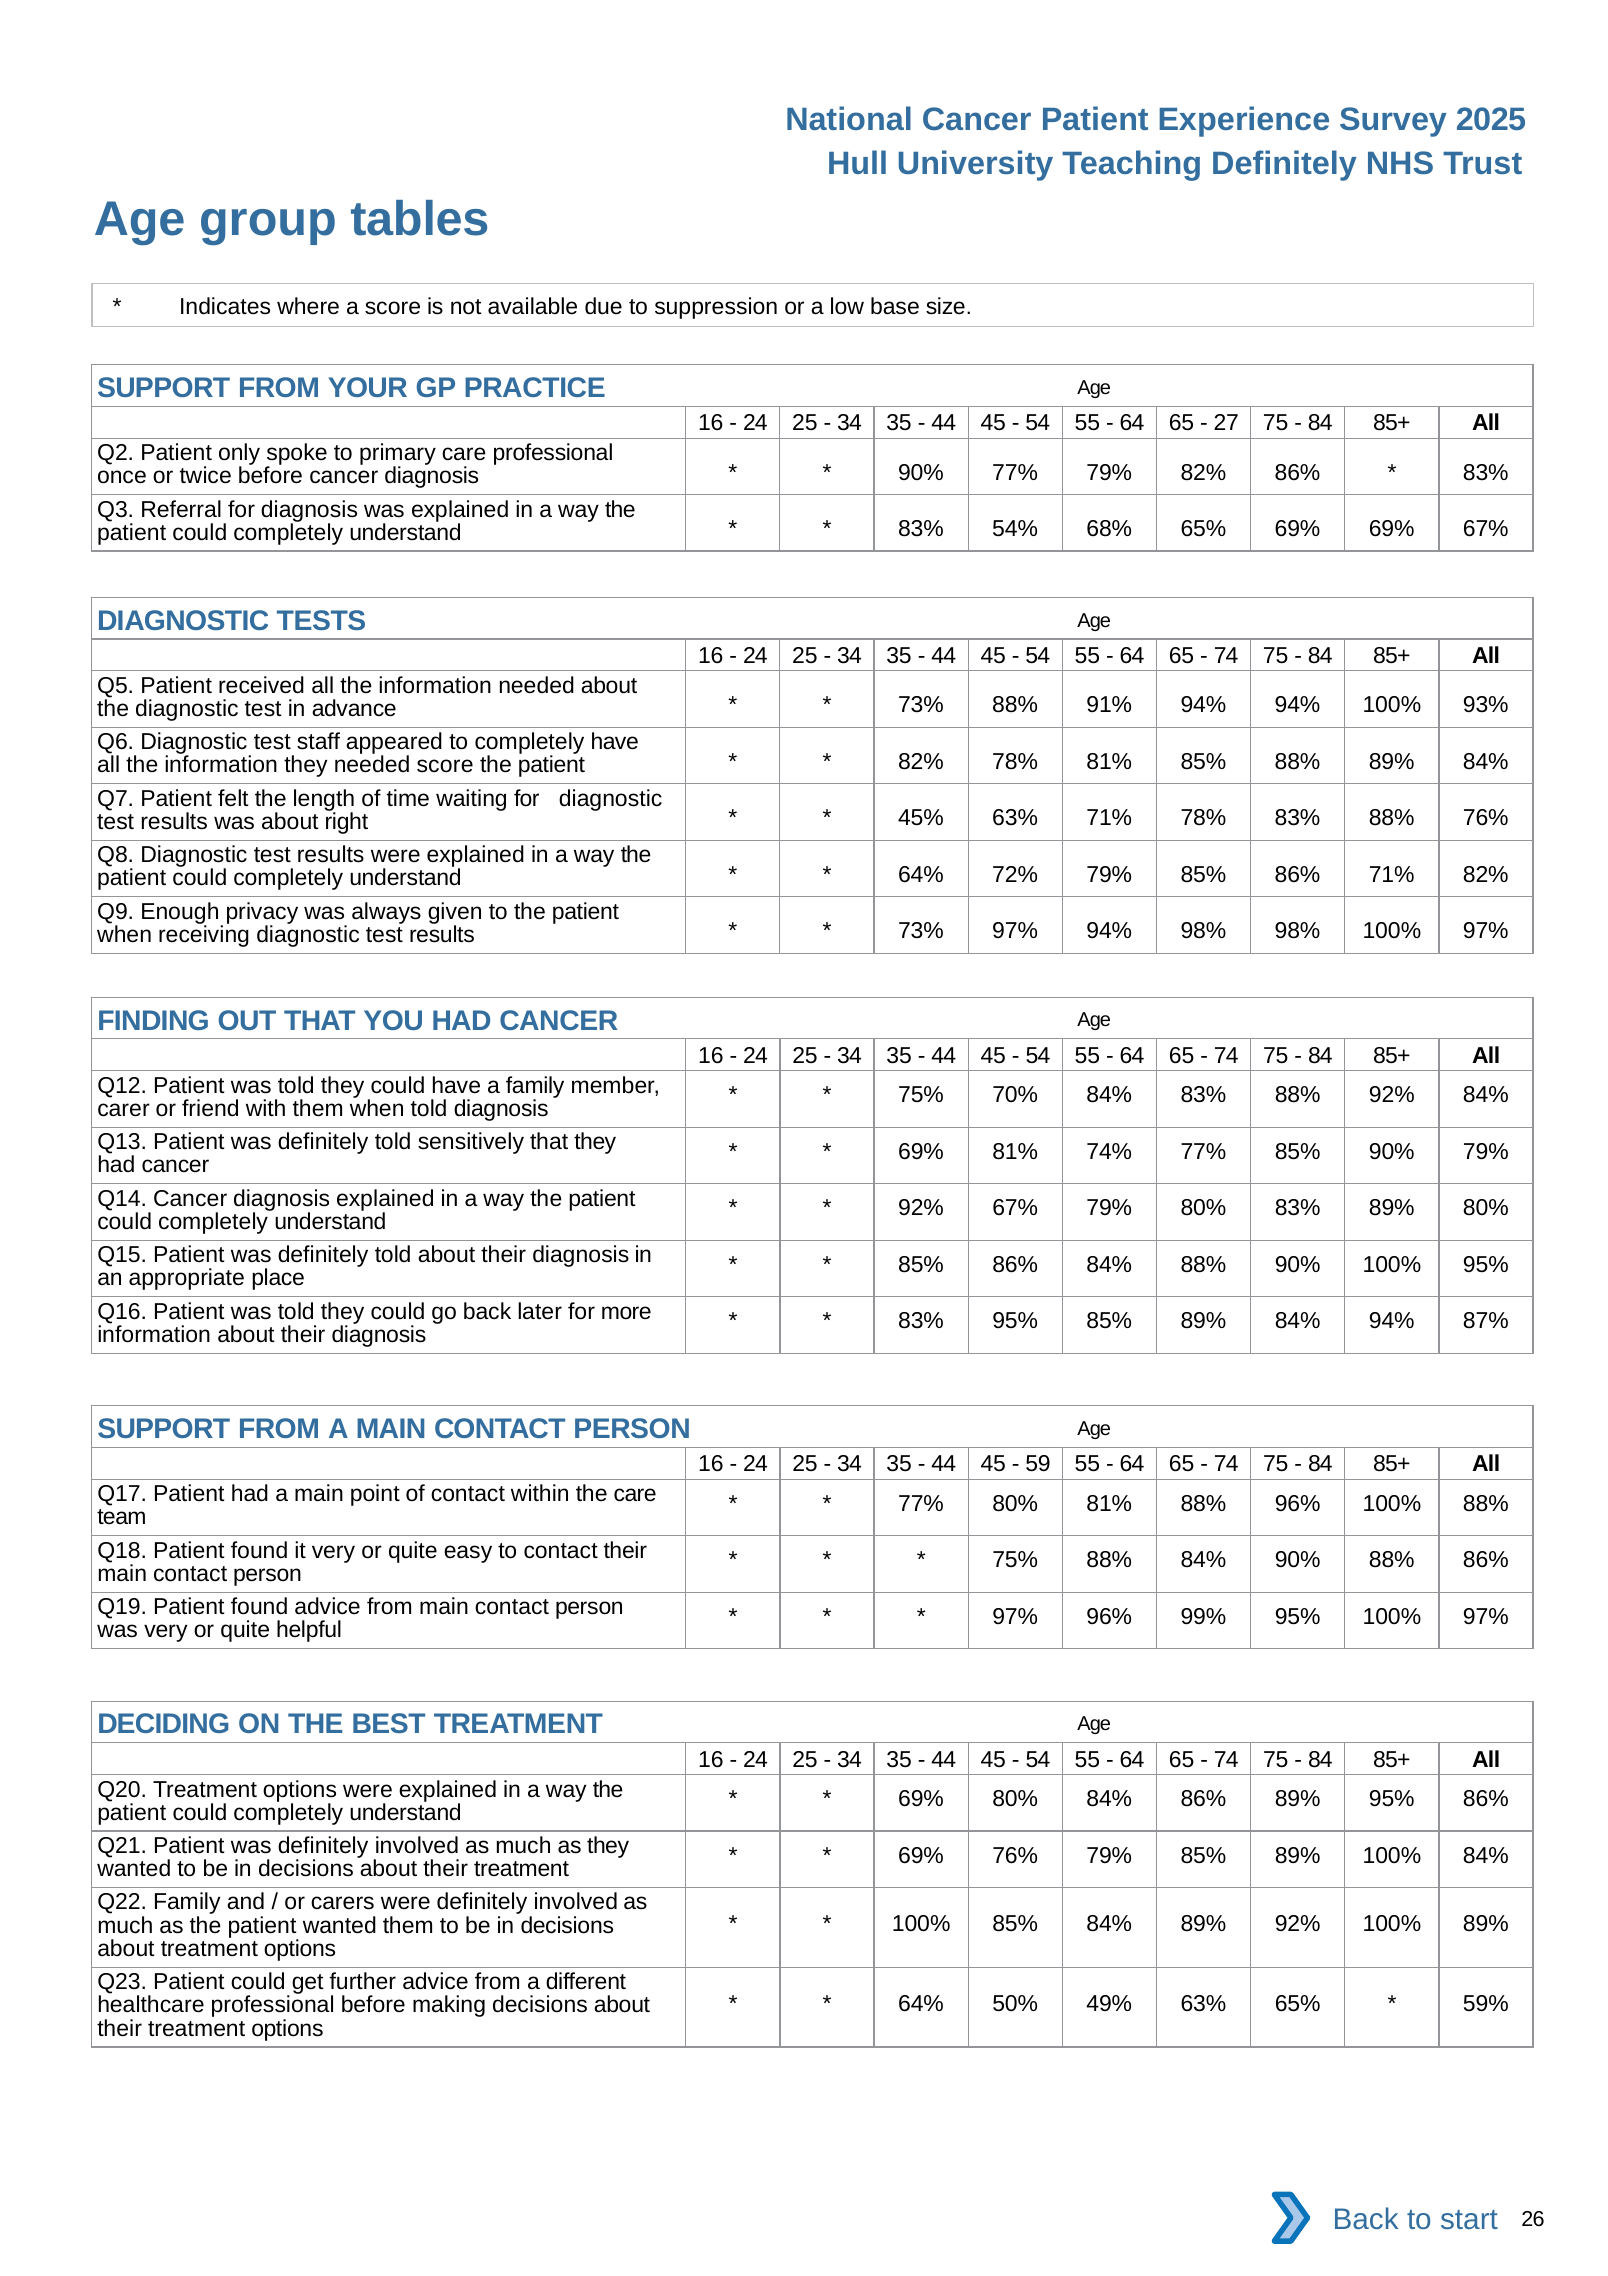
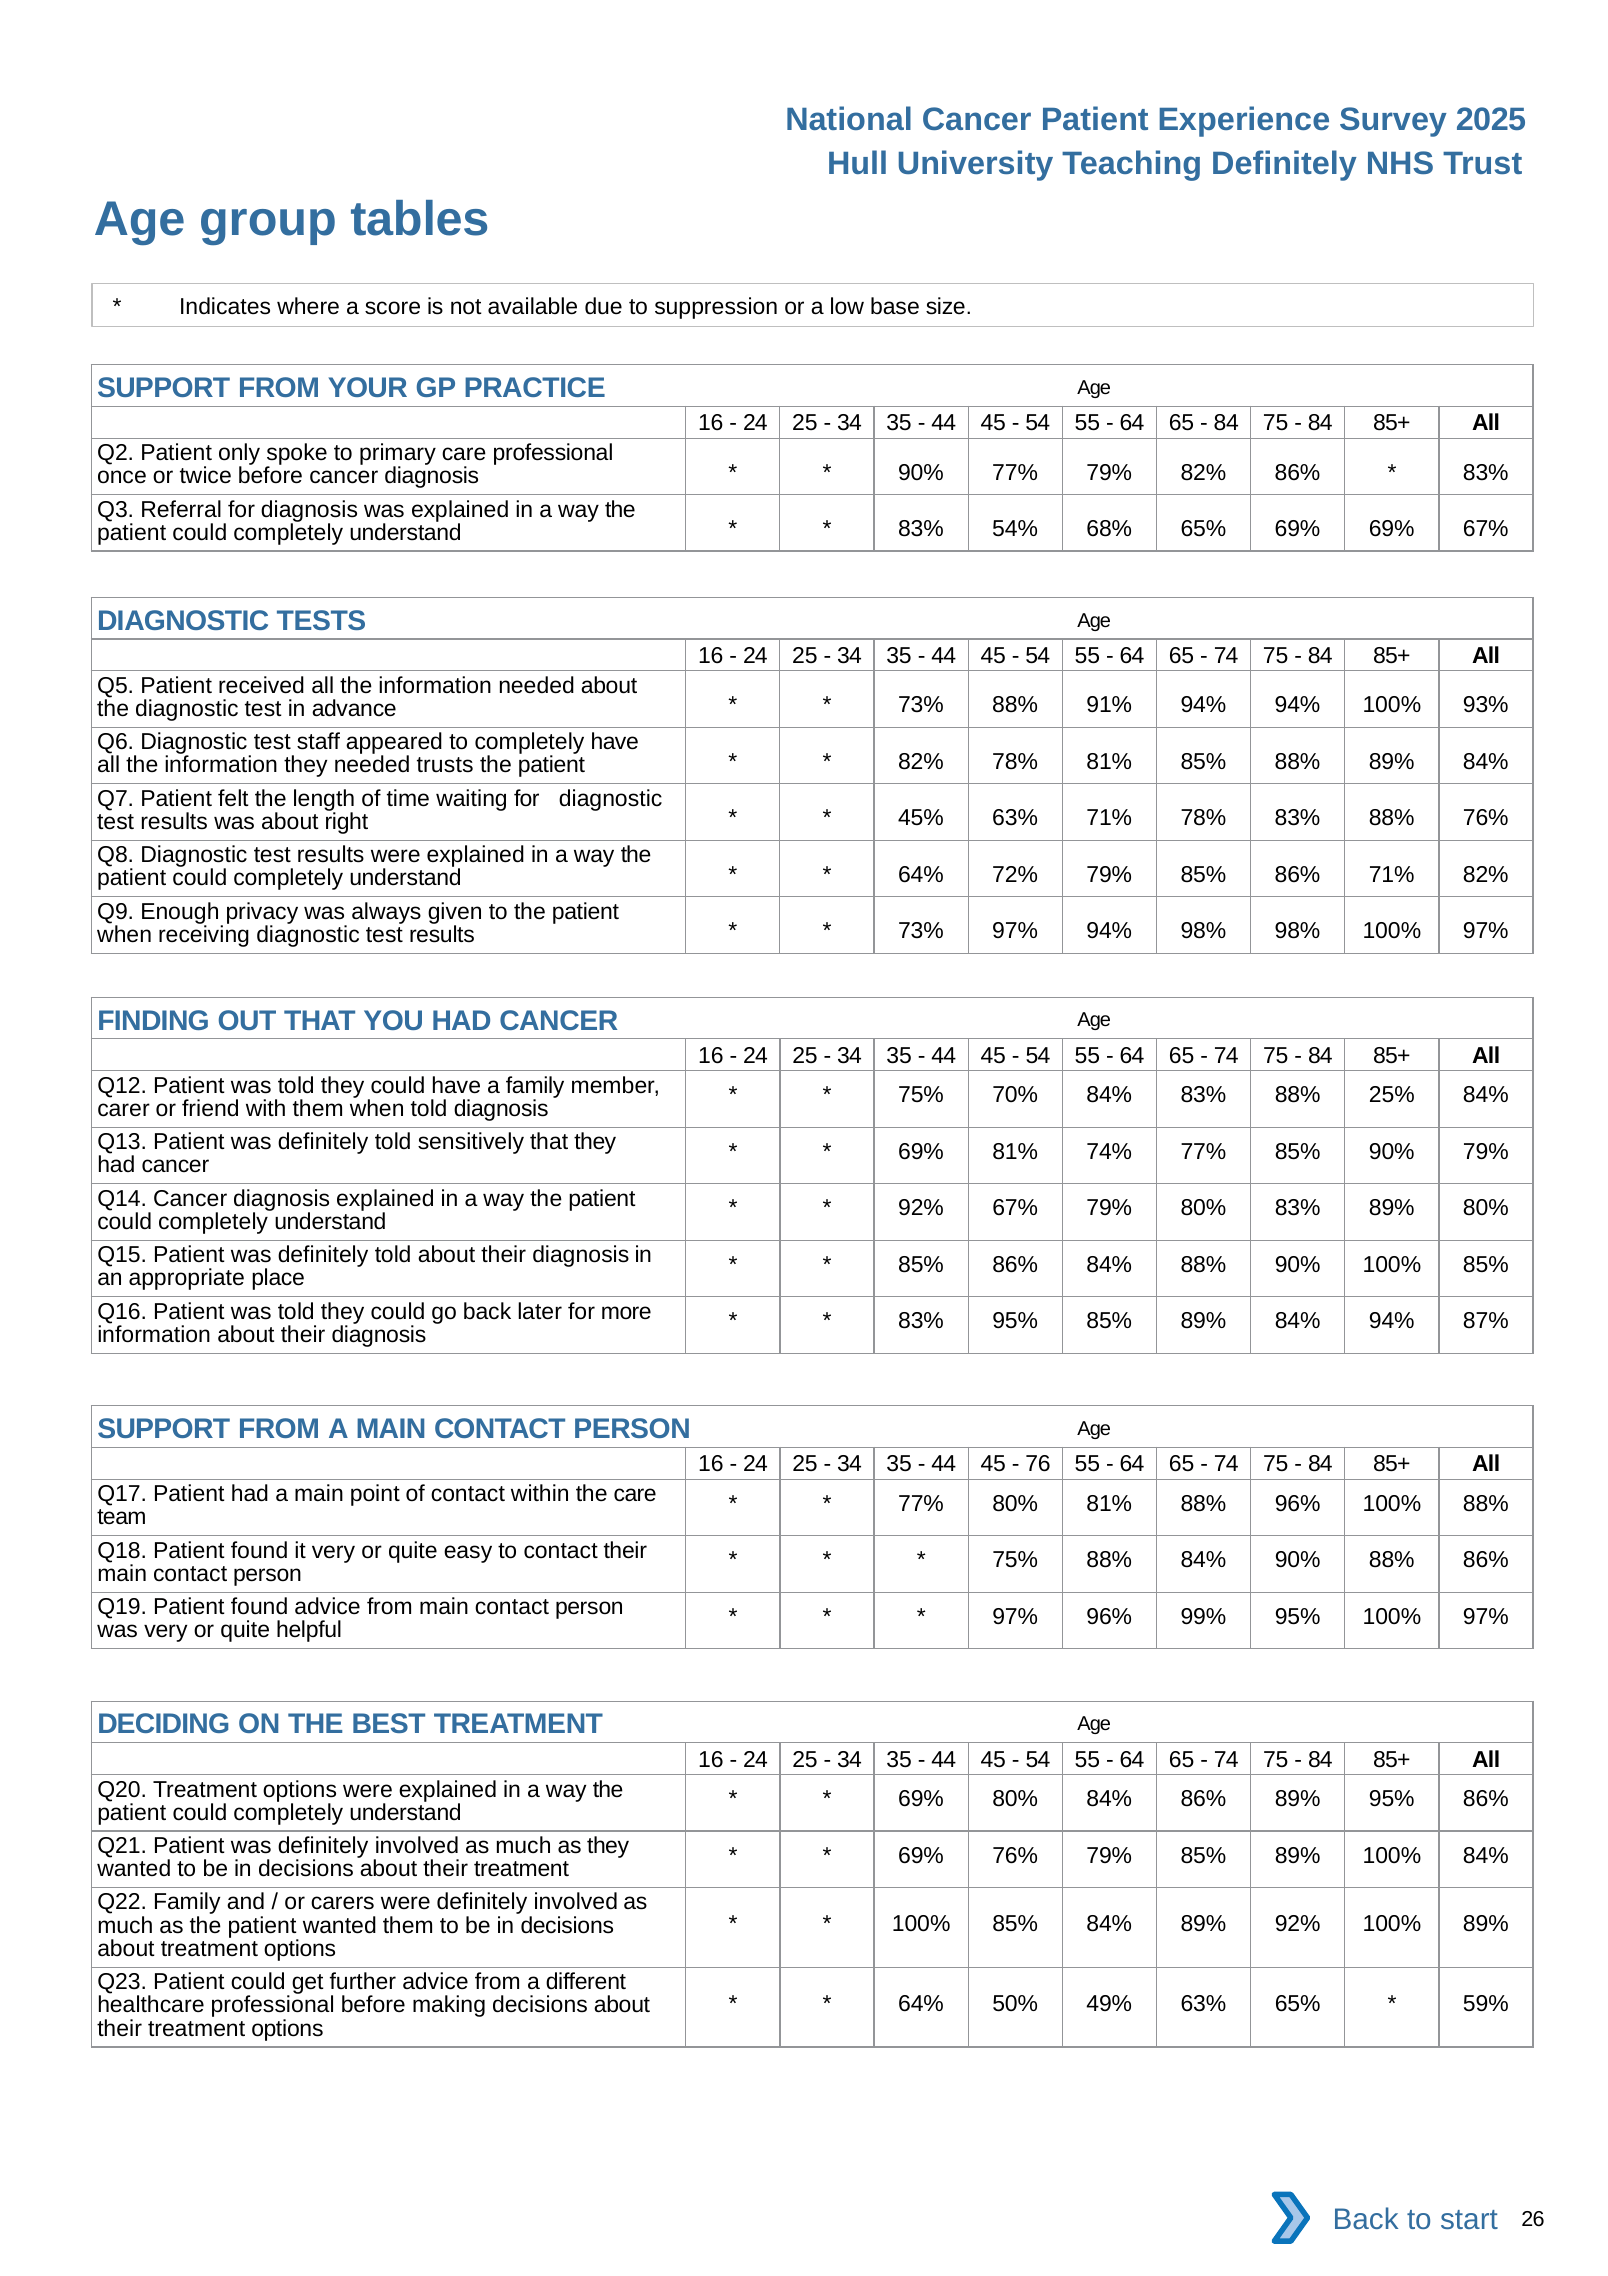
27 at (1226, 423): 27 -> 84
needed score: score -> trusts
88% 92%: 92% -> 25%
90% 100% 95%: 95% -> 85%
59: 59 -> 76
